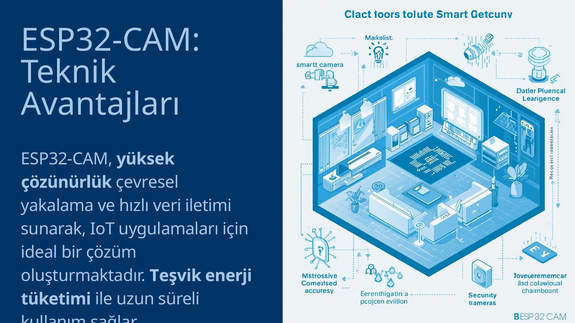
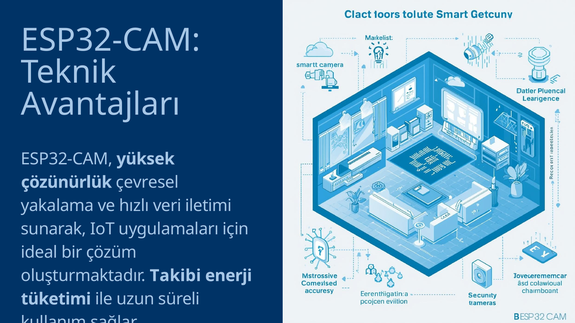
Teşvik: Teşvik -> Takibi
